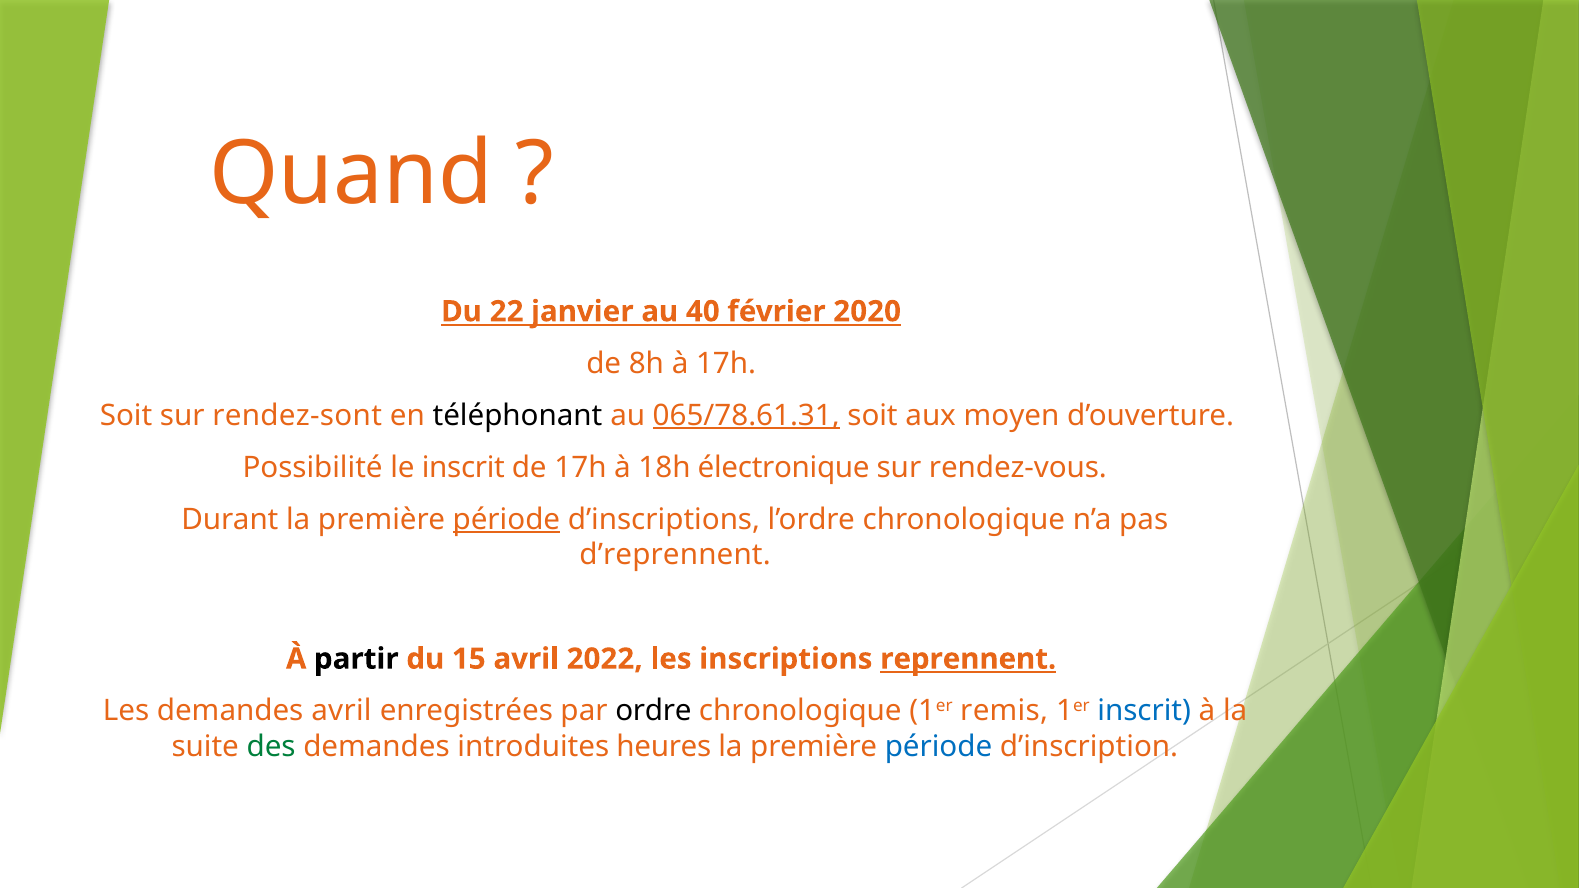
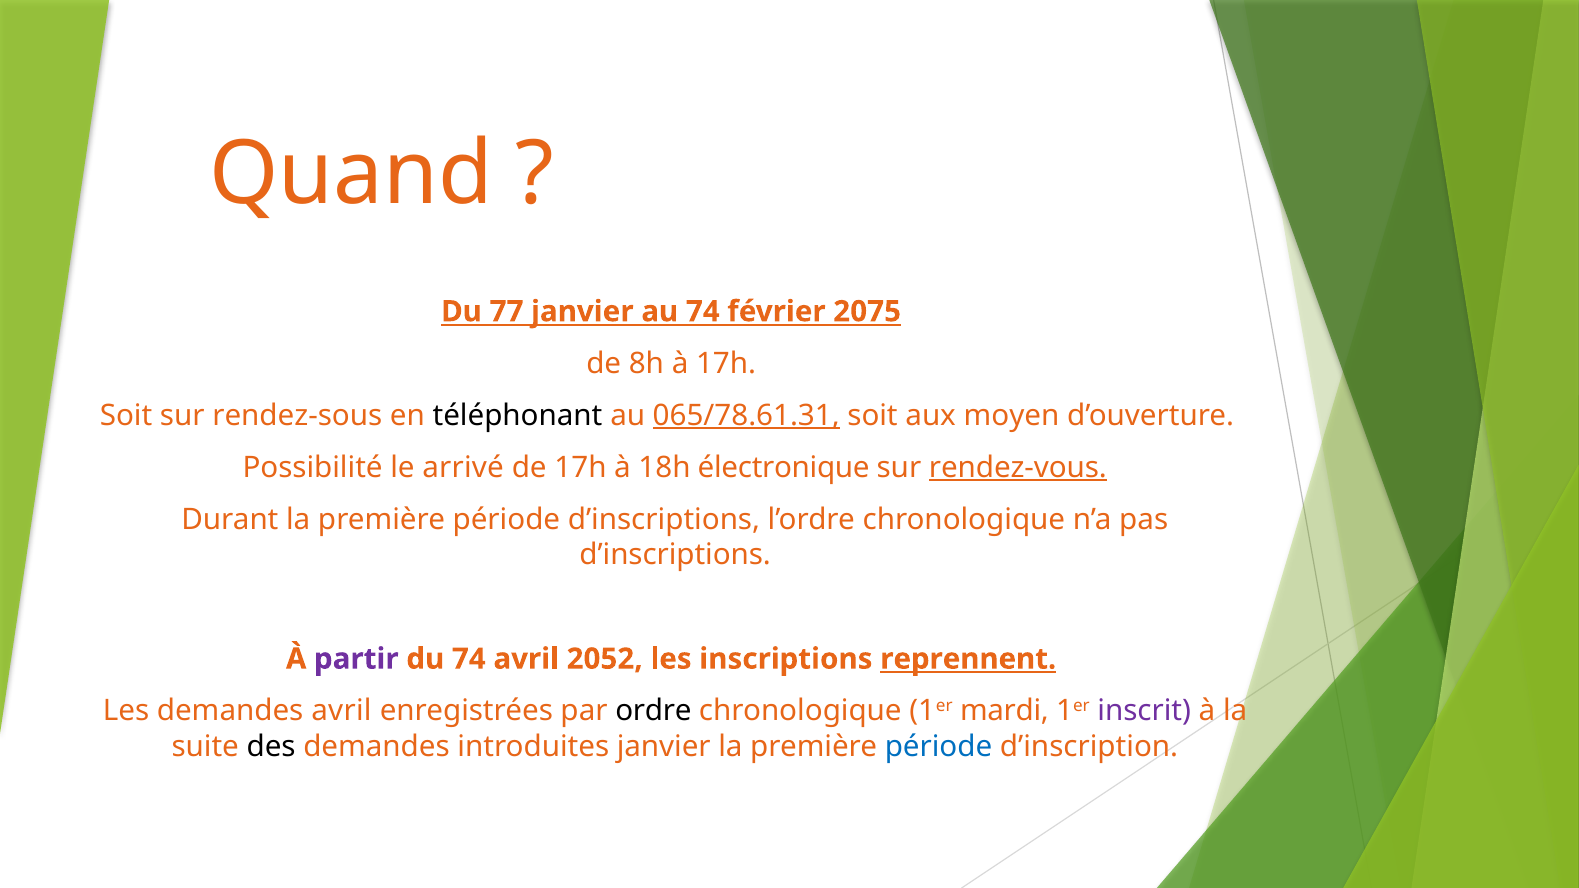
22: 22 -> 77
au 40: 40 -> 74
2020: 2020 -> 2075
rendez-sont: rendez-sont -> rendez-sous
le inscrit: inscrit -> arrivé
rendez-vous underline: none -> present
période at (506, 520) underline: present -> none
d’reprennent at (675, 555): d’reprennent -> d’inscriptions
partir colour: black -> purple
du 15: 15 -> 74
2022: 2022 -> 2052
remis: remis -> mardi
inscrit at (1144, 711) colour: blue -> purple
des colour: green -> black
introduites heures: heures -> janvier
